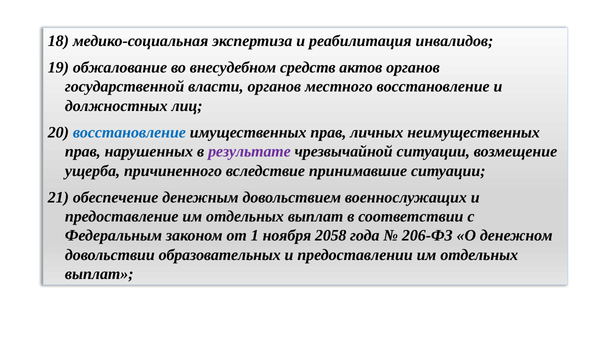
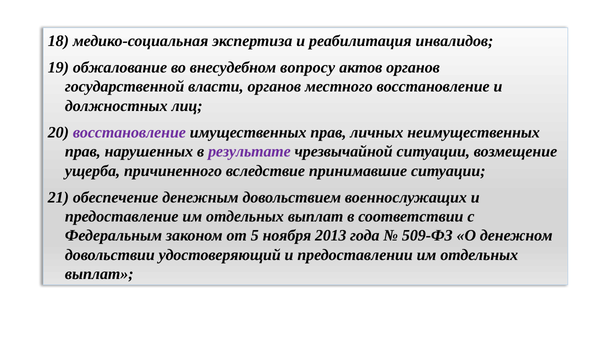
средств: средств -> вопросу
восстановление at (129, 132) colour: blue -> purple
1: 1 -> 5
2058: 2058 -> 2013
206-ФЗ: 206-ФЗ -> 509-ФЗ
образовательных: образовательных -> удостоверяющий
